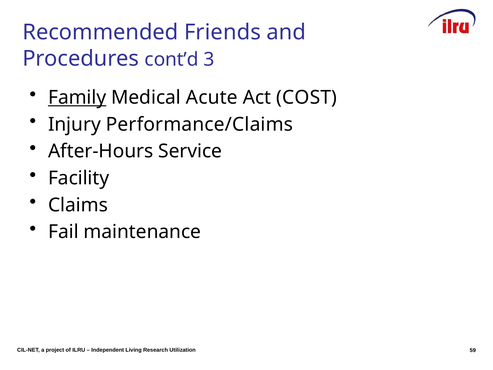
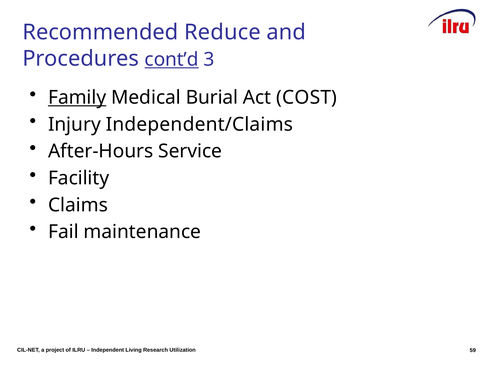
Friends: Friends -> Reduce
cont’d underline: none -> present
Acute: Acute -> Burial
Performance/Claims: Performance/Claims -> Independent/Claims
